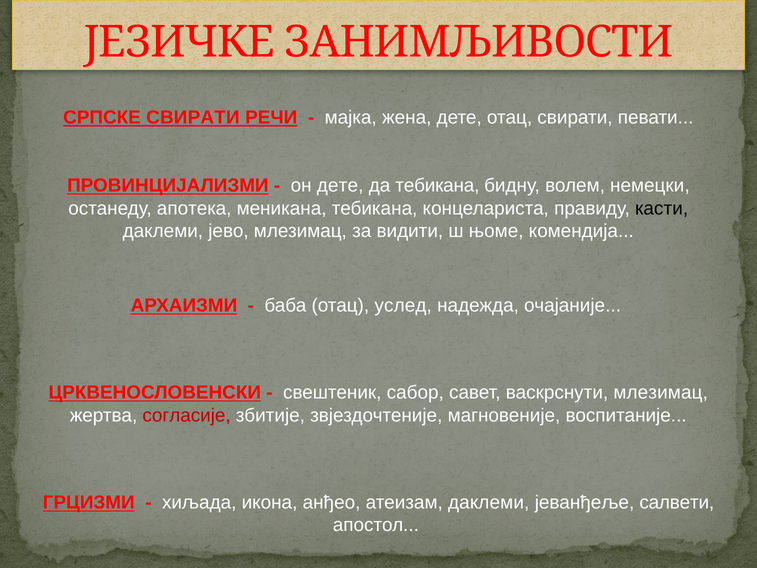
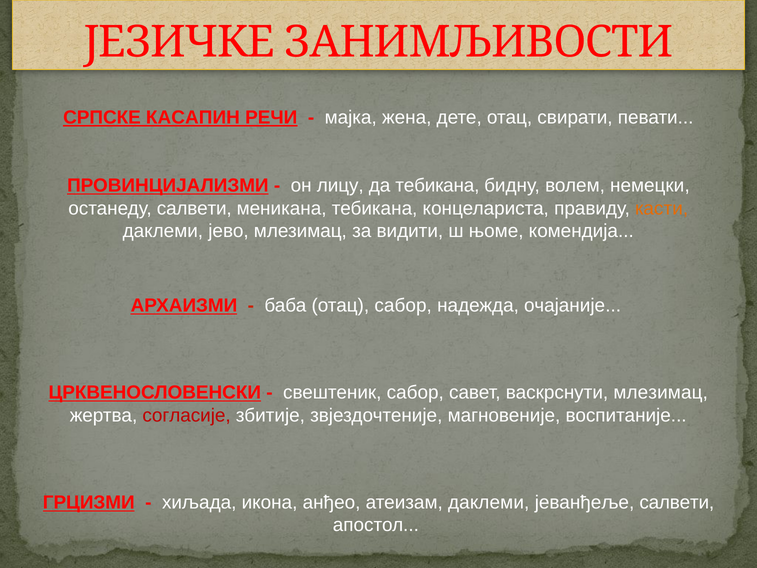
СРПСКЕ СВИРАТИ: СВИРАТИ -> КАСАПИН
он дете: дете -> лицу
останеду апотека: апотека -> салвети
касти colour: black -> orange
отац услед: услед -> сабор
